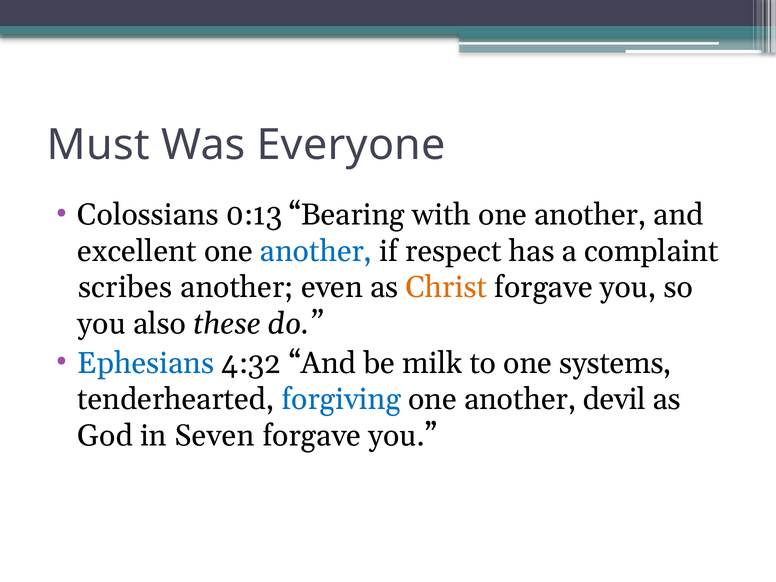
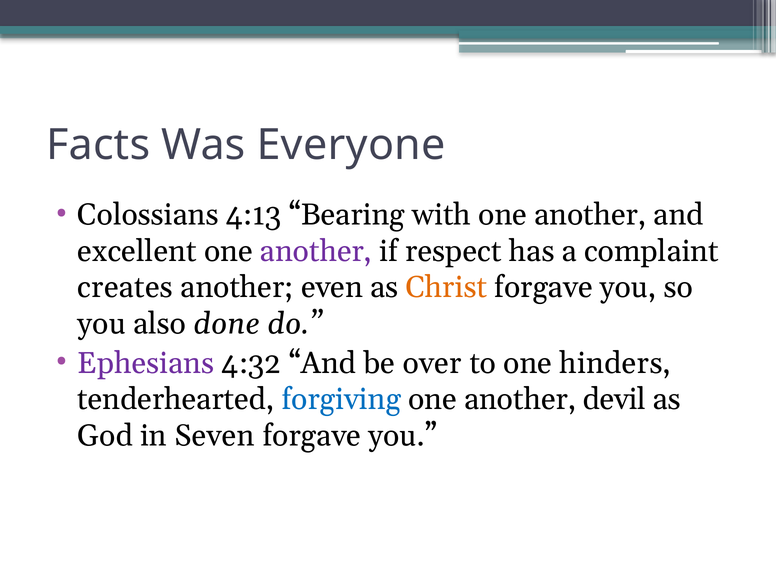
Must: Must -> Facts
0:13: 0:13 -> 4:13
another at (316, 251) colour: blue -> purple
scribes: scribes -> creates
these: these -> done
Ephesians colour: blue -> purple
milk: milk -> over
systems: systems -> hinders
